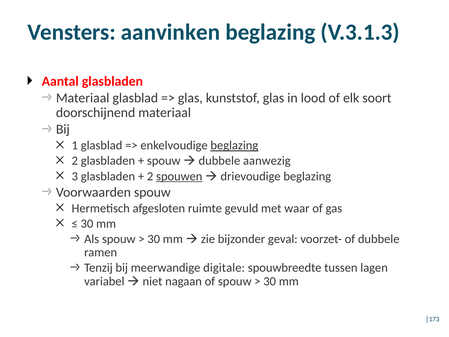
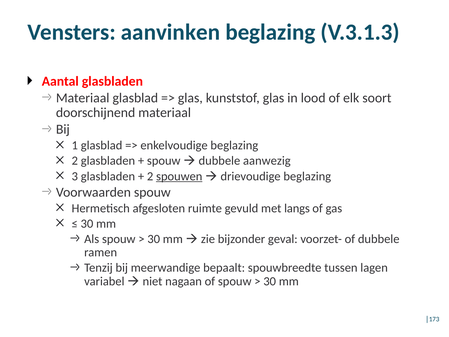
beglazing at (234, 145) underline: present -> none
waar: waar -> langs
digitale: digitale -> bepaalt
